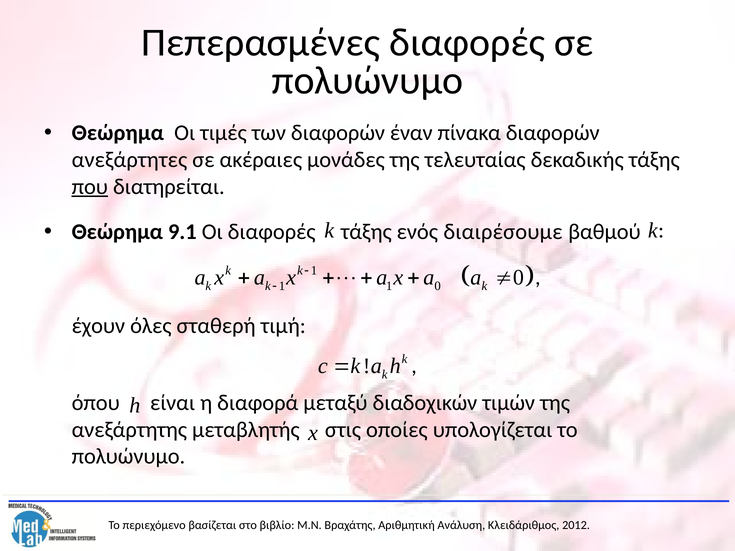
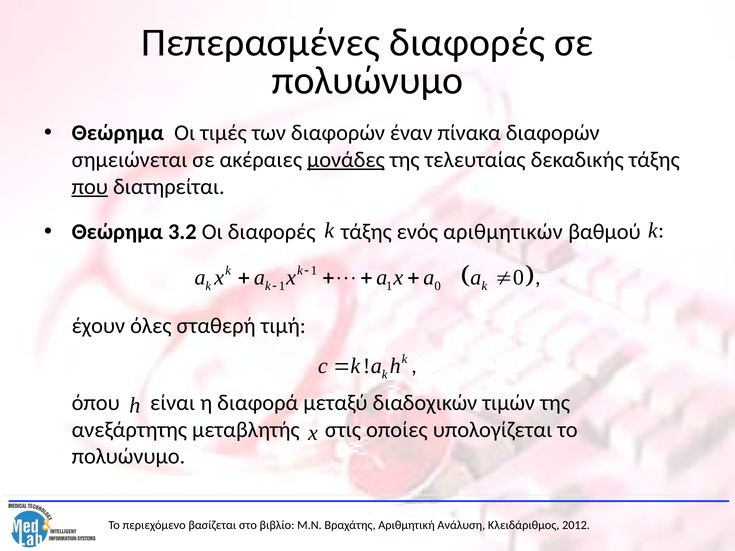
ανεξάρτητες: ανεξάρτητες -> σημειώνεται
μονάδες underline: none -> present
9.1: 9.1 -> 3.2
διαιρέσουμε: διαιρέσουμε -> αριθμητικών
